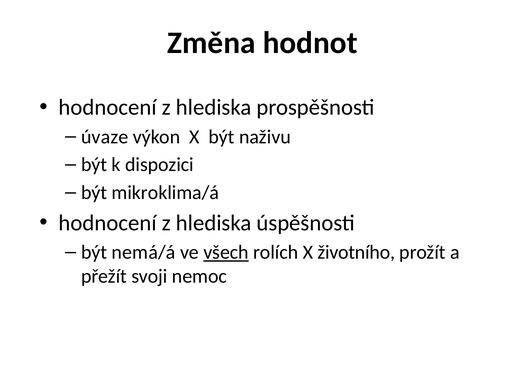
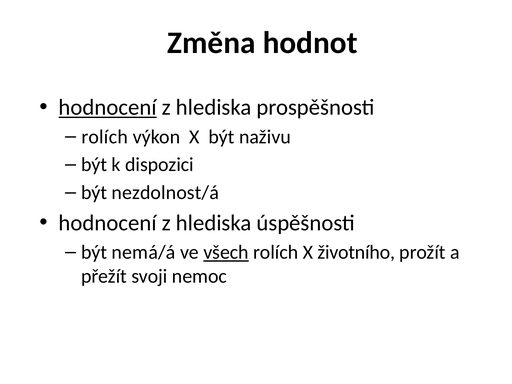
hodnocení at (108, 107) underline: none -> present
úvaze at (105, 137): úvaze -> rolích
mikroklima/á: mikroklima/á -> nezdolnost/á
